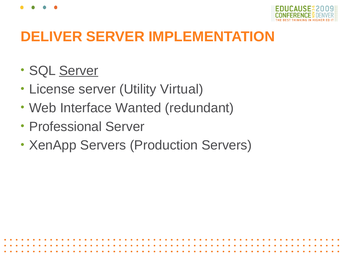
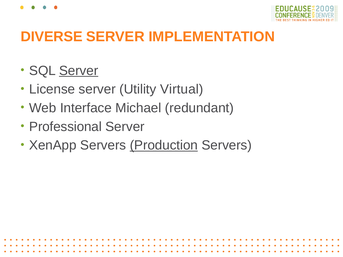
DELIVER: DELIVER -> DIVERSE
Wanted: Wanted -> Michael
Production underline: none -> present
